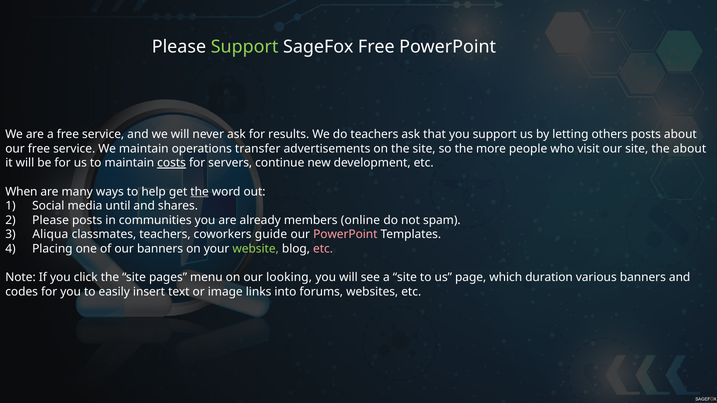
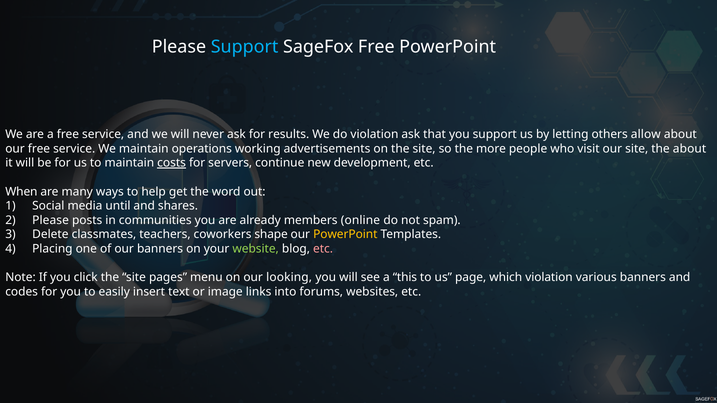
Support at (245, 47) colour: light green -> light blue
do teachers: teachers -> violation
others posts: posts -> allow
transfer: transfer -> working
the at (200, 192) underline: present -> none
Aliqua: Aliqua -> Delete
guide: guide -> shape
PowerPoint at (345, 235) colour: pink -> yellow
a site: site -> this
which duration: duration -> violation
